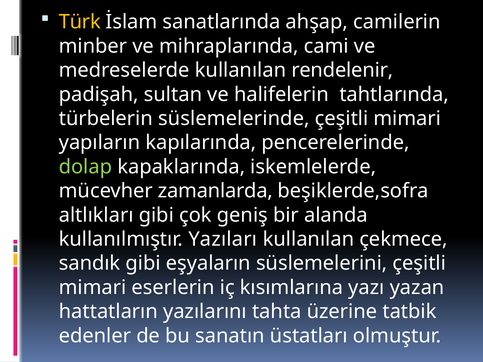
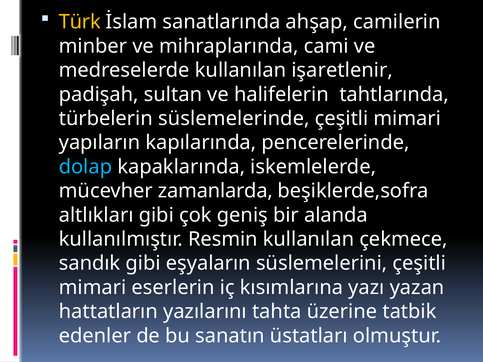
rendelenir: rendelenir -> işaretlenir
dolap colour: light green -> light blue
Yazıları: Yazıları -> Resmin
